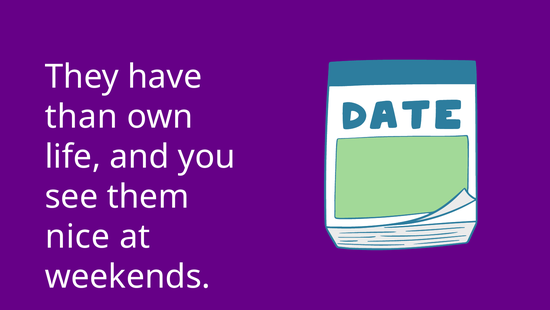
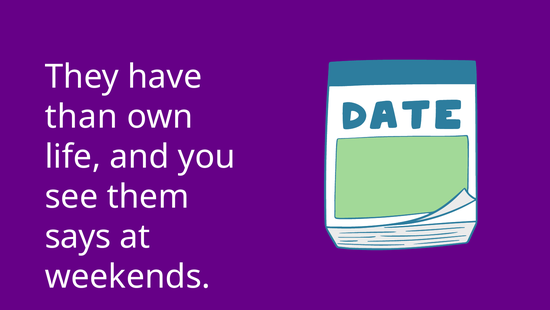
nice: nice -> says
